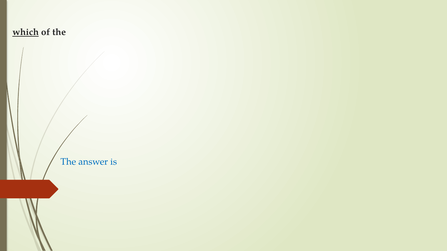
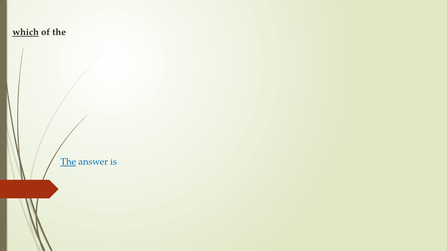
The at (68, 162) underline: none -> present
